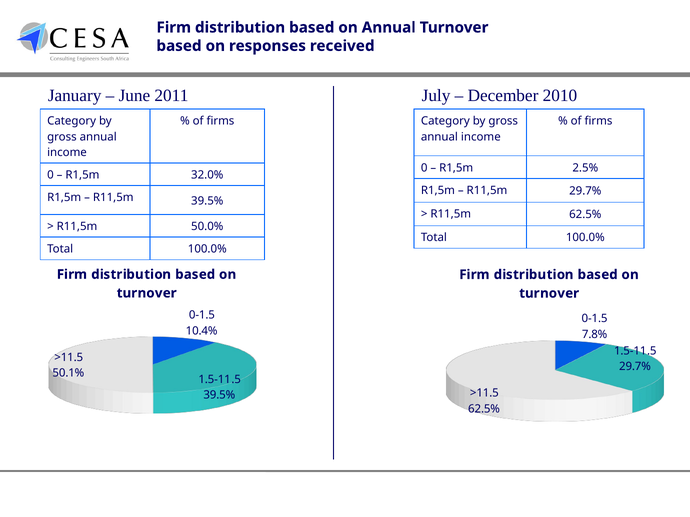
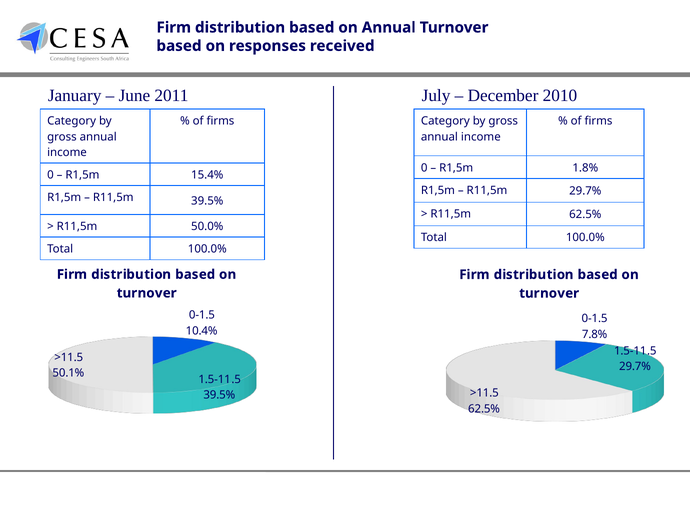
2.5%: 2.5% -> 1.8%
32.0%: 32.0% -> 15.4%
